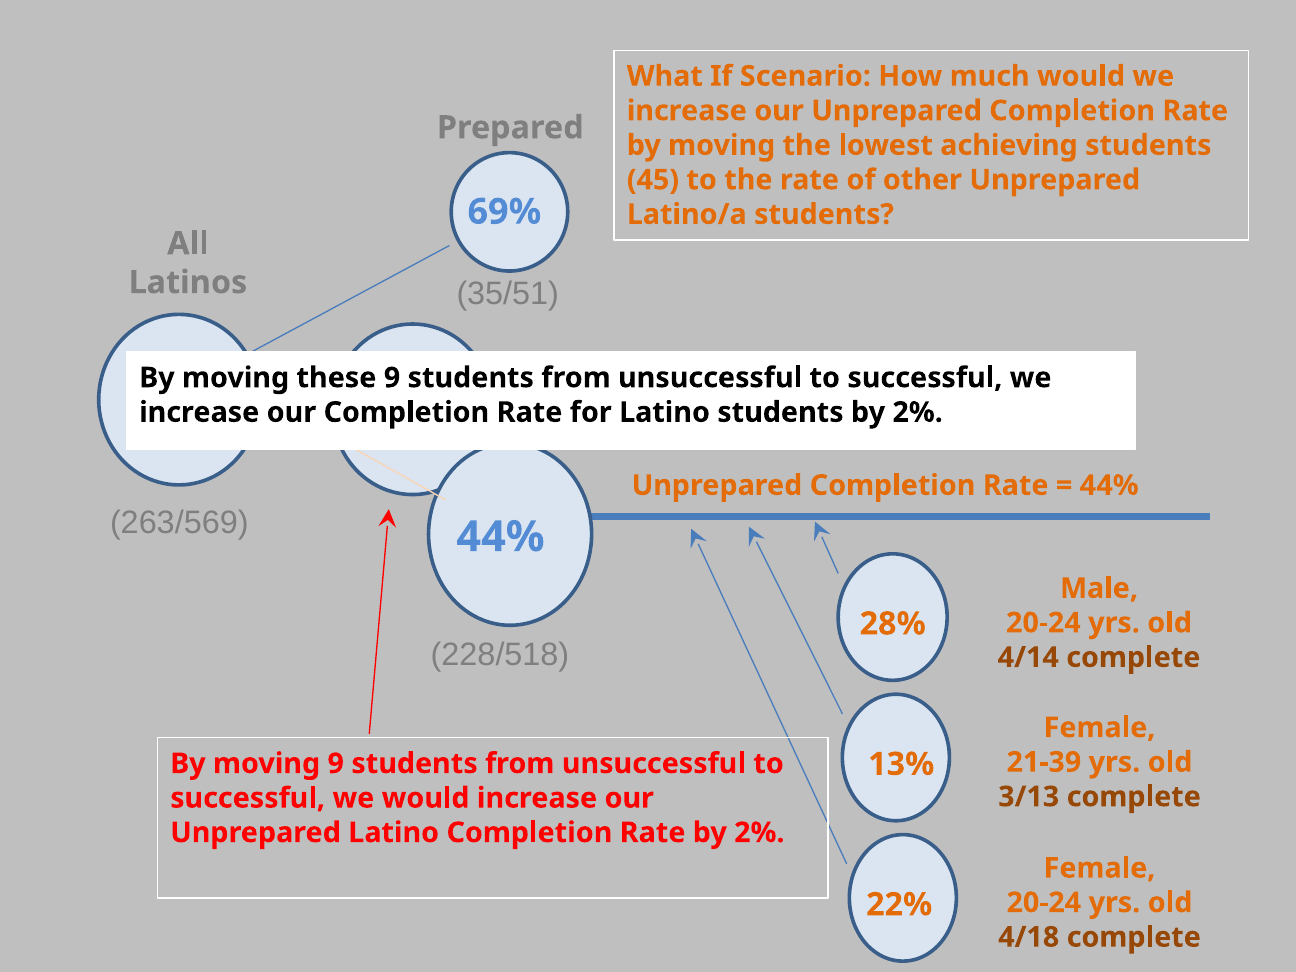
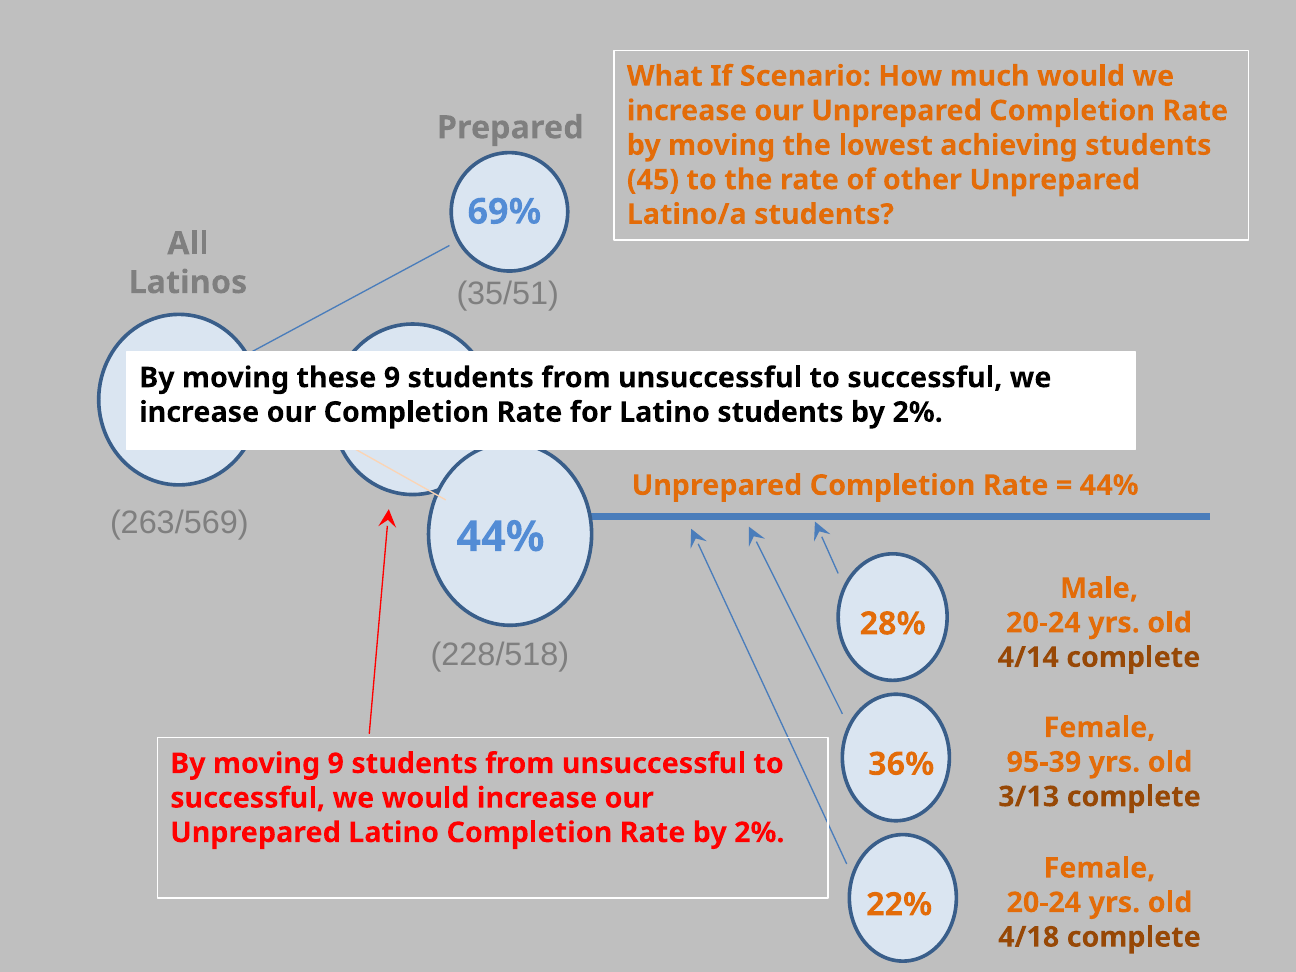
21-39: 21-39 -> 95-39
13%: 13% -> 36%
